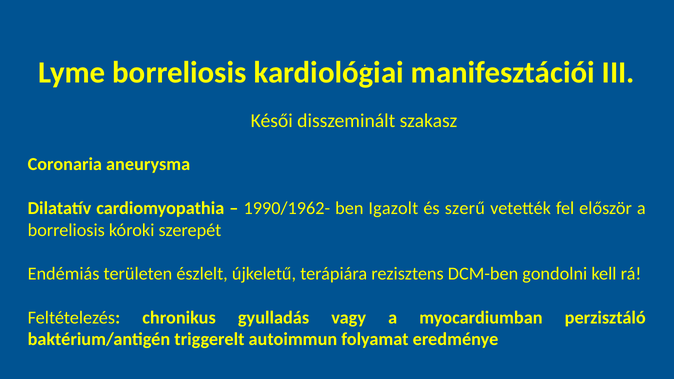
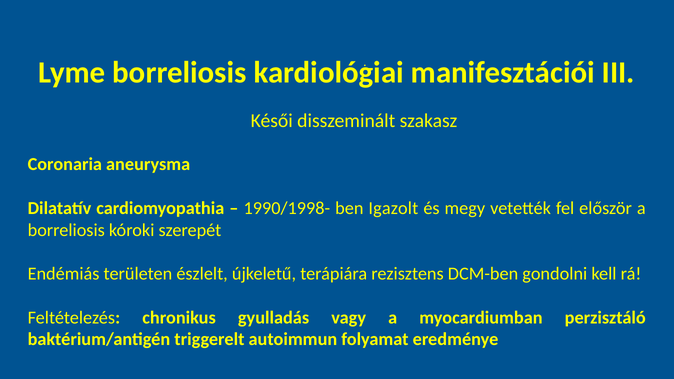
1990/1962-: 1990/1962- -> 1990/1998-
szerű: szerű -> megy
